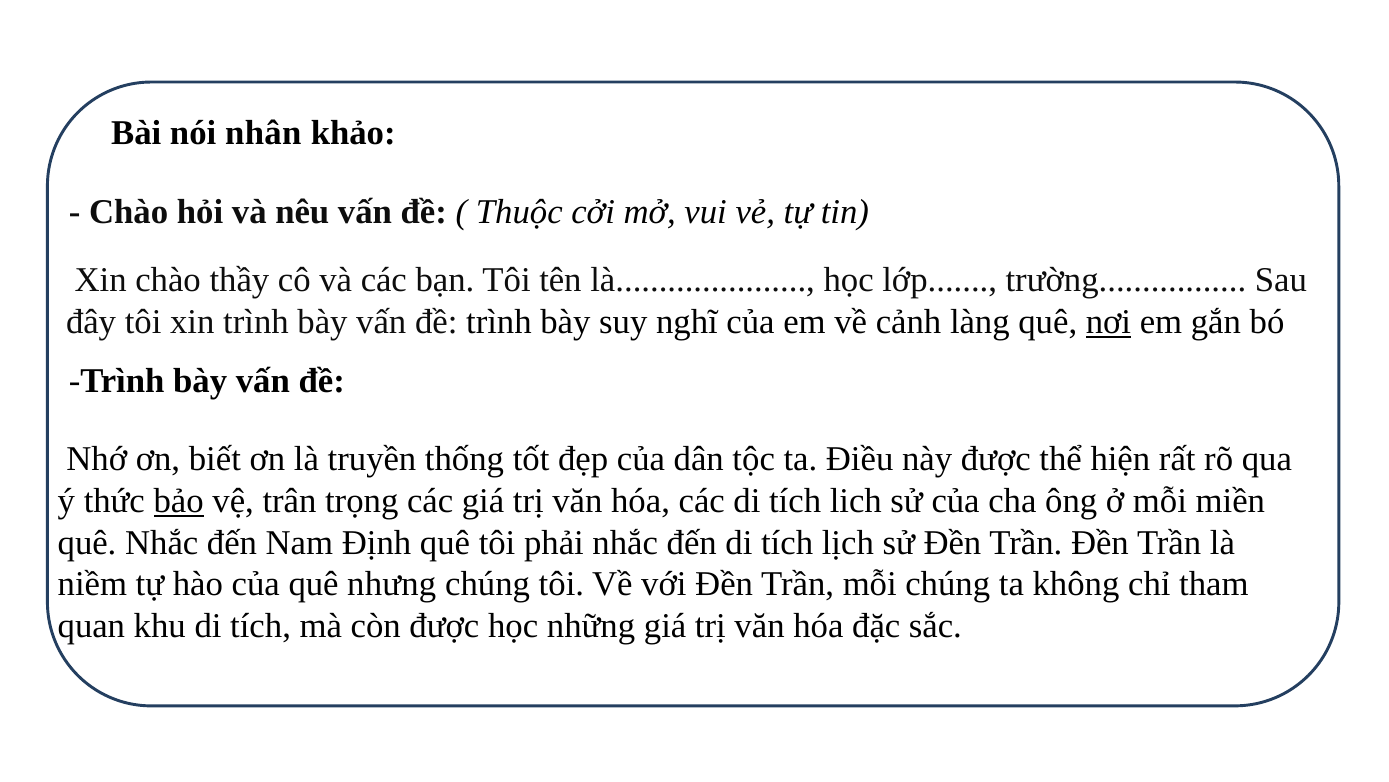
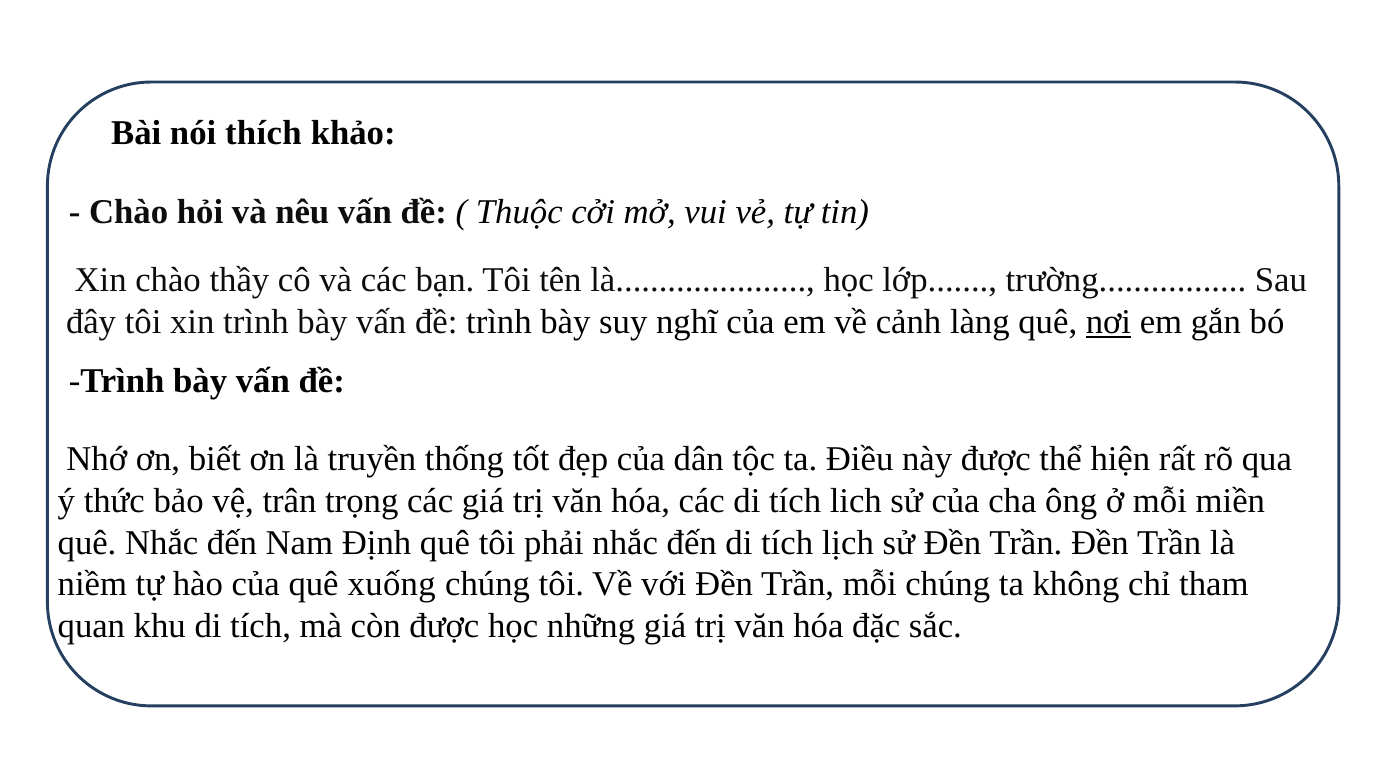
nhân: nhân -> thích
bảo underline: present -> none
nhưng: nhưng -> xuống
